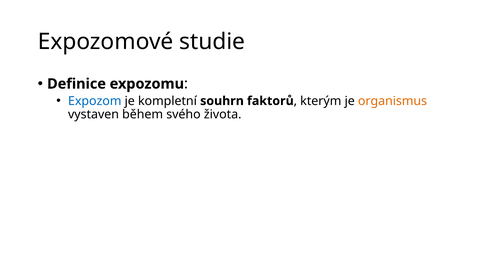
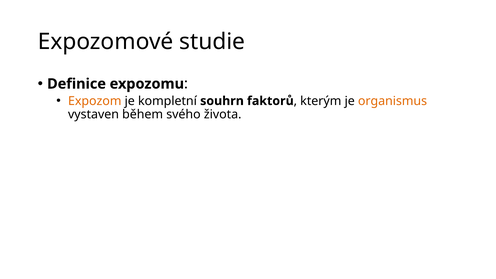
Expozom colour: blue -> orange
